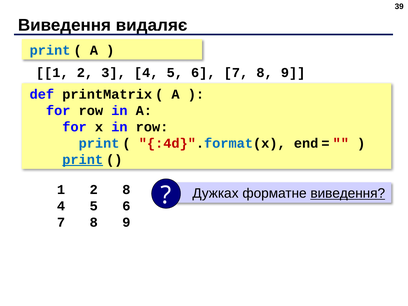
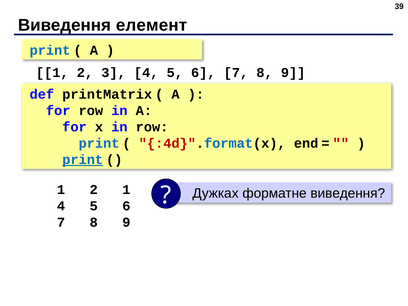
видаляє: видаляє -> елемент
2 8: 8 -> 1
виведення at (348, 193) underline: present -> none
